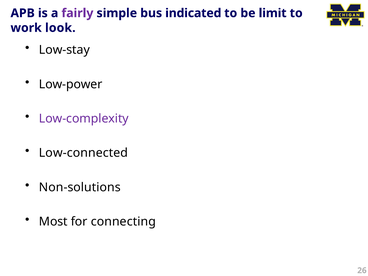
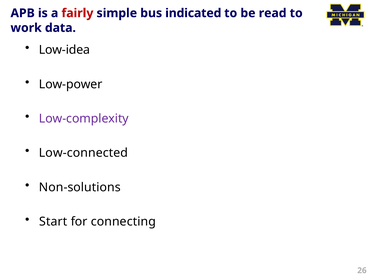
fairly colour: purple -> red
limit: limit -> read
look: look -> data
Low-stay: Low-stay -> Low-idea
Most: Most -> Start
